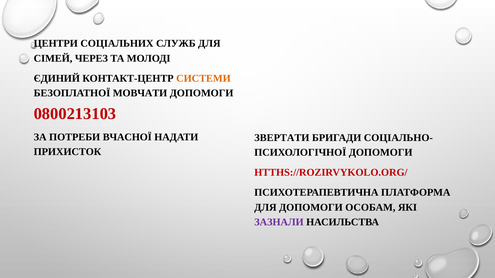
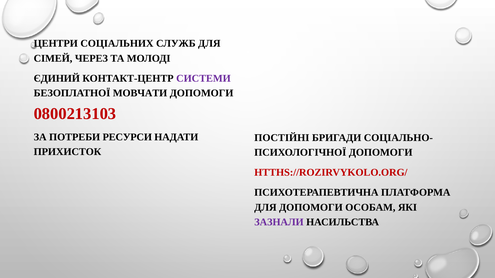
СИСТЕМИ colour: orange -> purple
ВЧАСНОЇ: ВЧАСНОЇ -> РЕСУРСИ
ЗВЕРТАТИ: ЗВЕРТАТИ -> ПОСТІЙНІ
